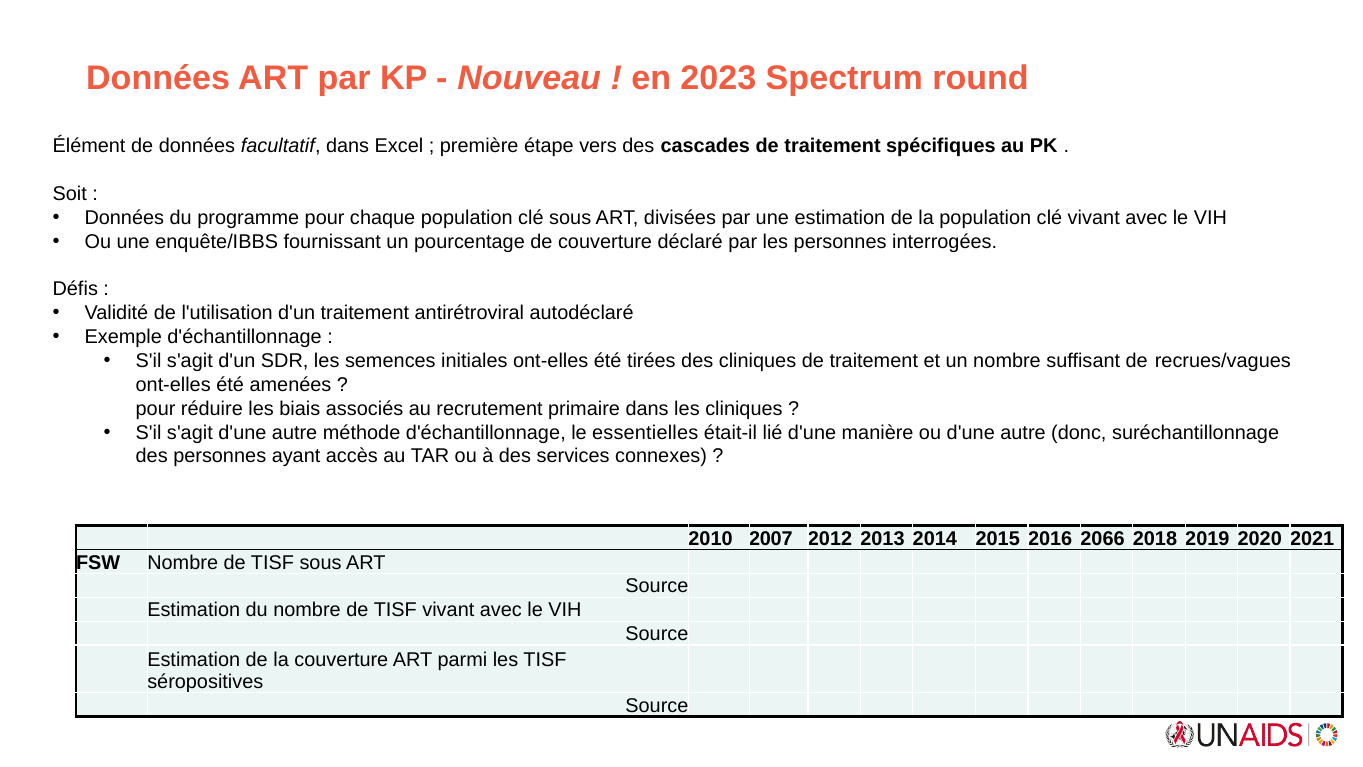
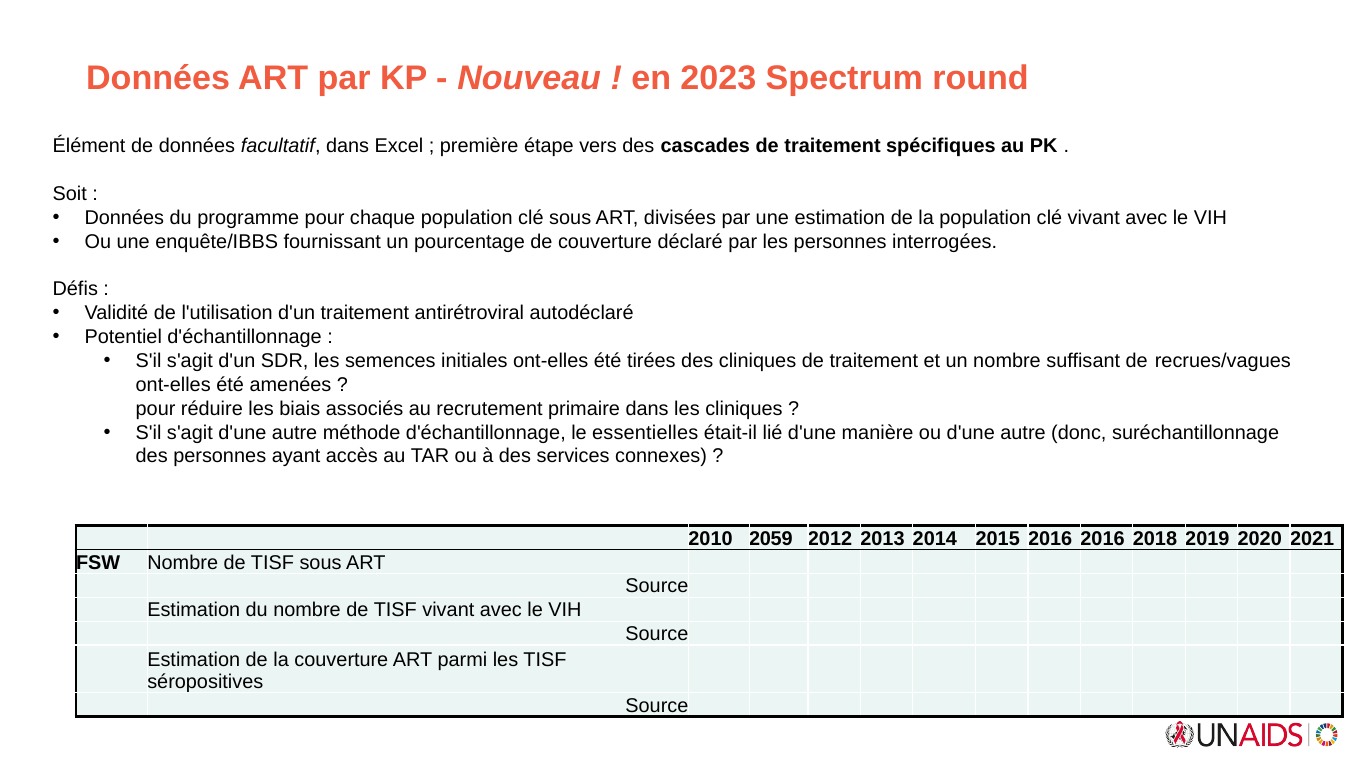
Exemple: Exemple -> Potentiel
2007: 2007 -> 2059
2016 2066: 2066 -> 2016
